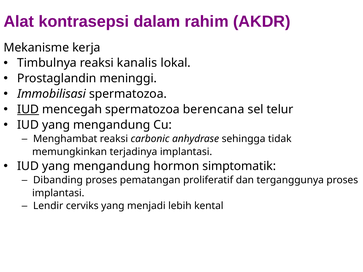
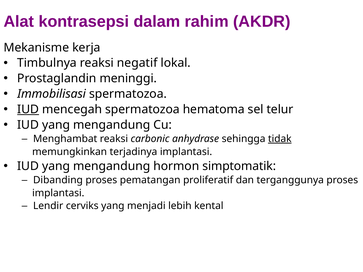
kanalis: kanalis -> negatif
berencana: berencana -> hematoma
tidak underline: none -> present
